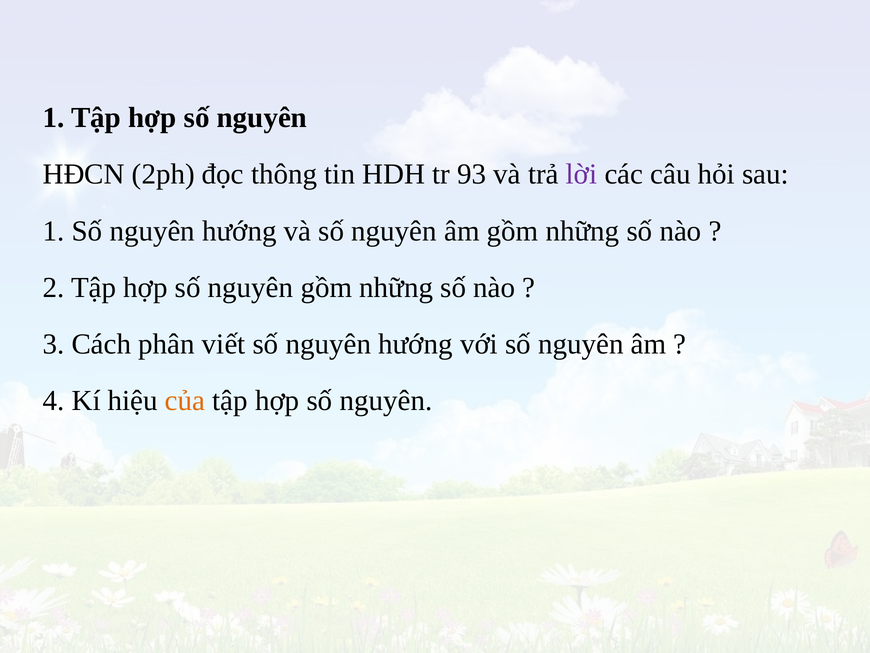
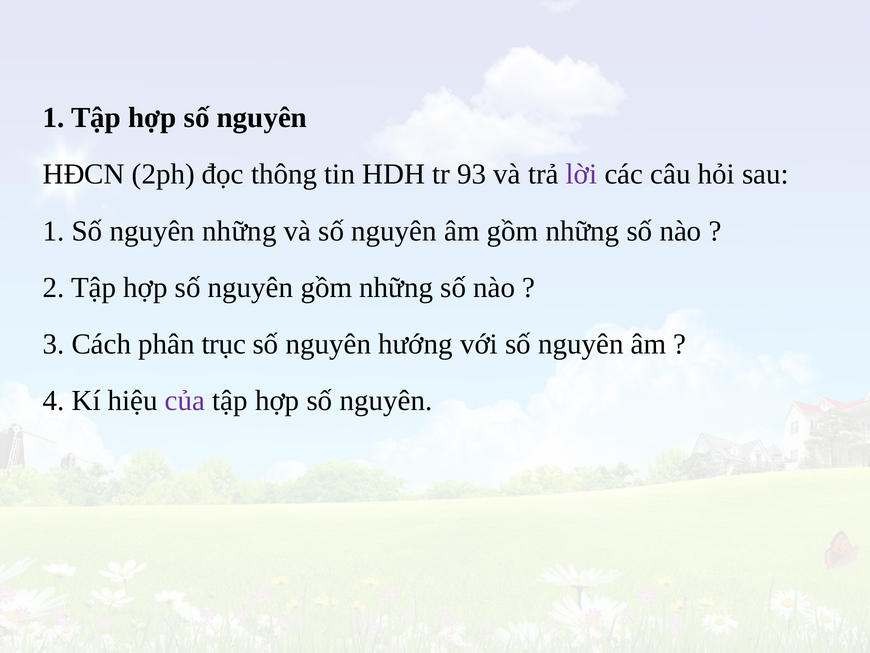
1 Số nguyên hướng: hướng -> những
viết: viết -> trục
của colour: orange -> purple
